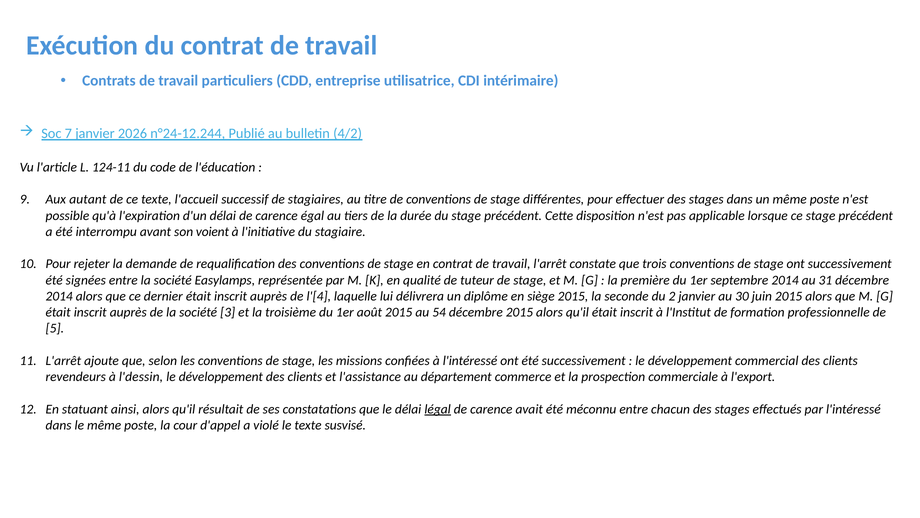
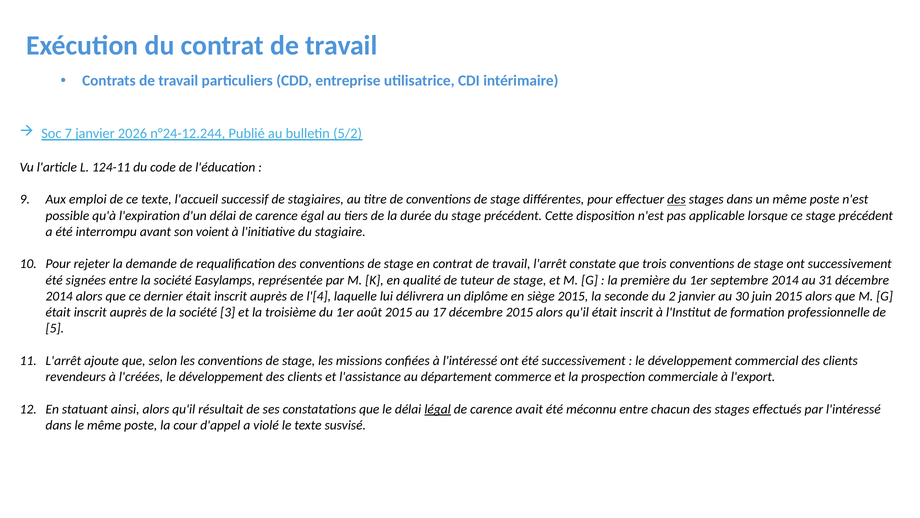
4/2: 4/2 -> 5/2
autant: autant -> emploi
des at (676, 199) underline: none -> present
54: 54 -> 17
l'dessin: l'dessin -> l'créées
